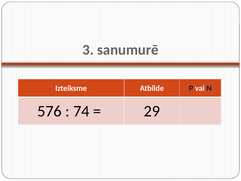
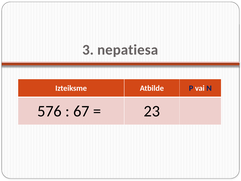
sanumurē: sanumurē -> nepatiesa
74: 74 -> 67
29: 29 -> 23
